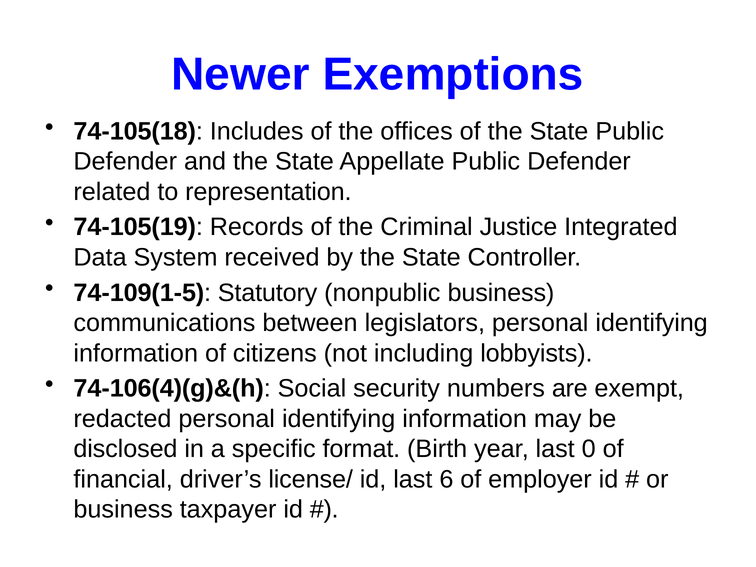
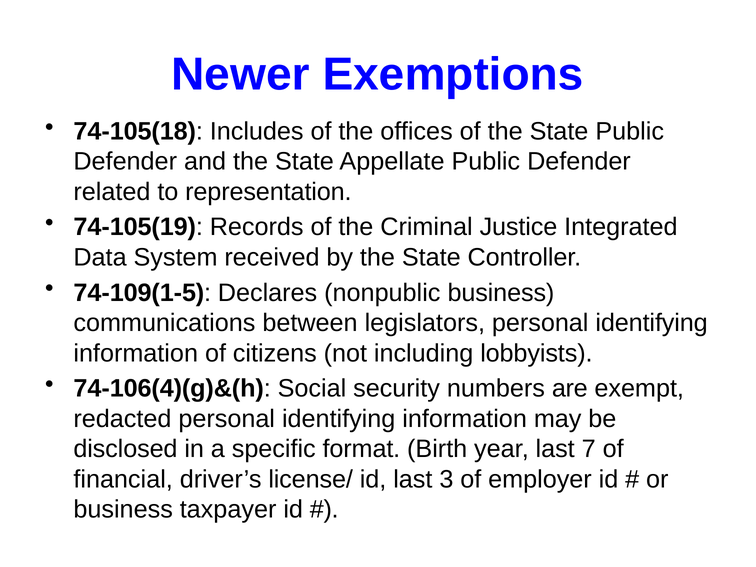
Statutory: Statutory -> Declares
0: 0 -> 7
6: 6 -> 3
